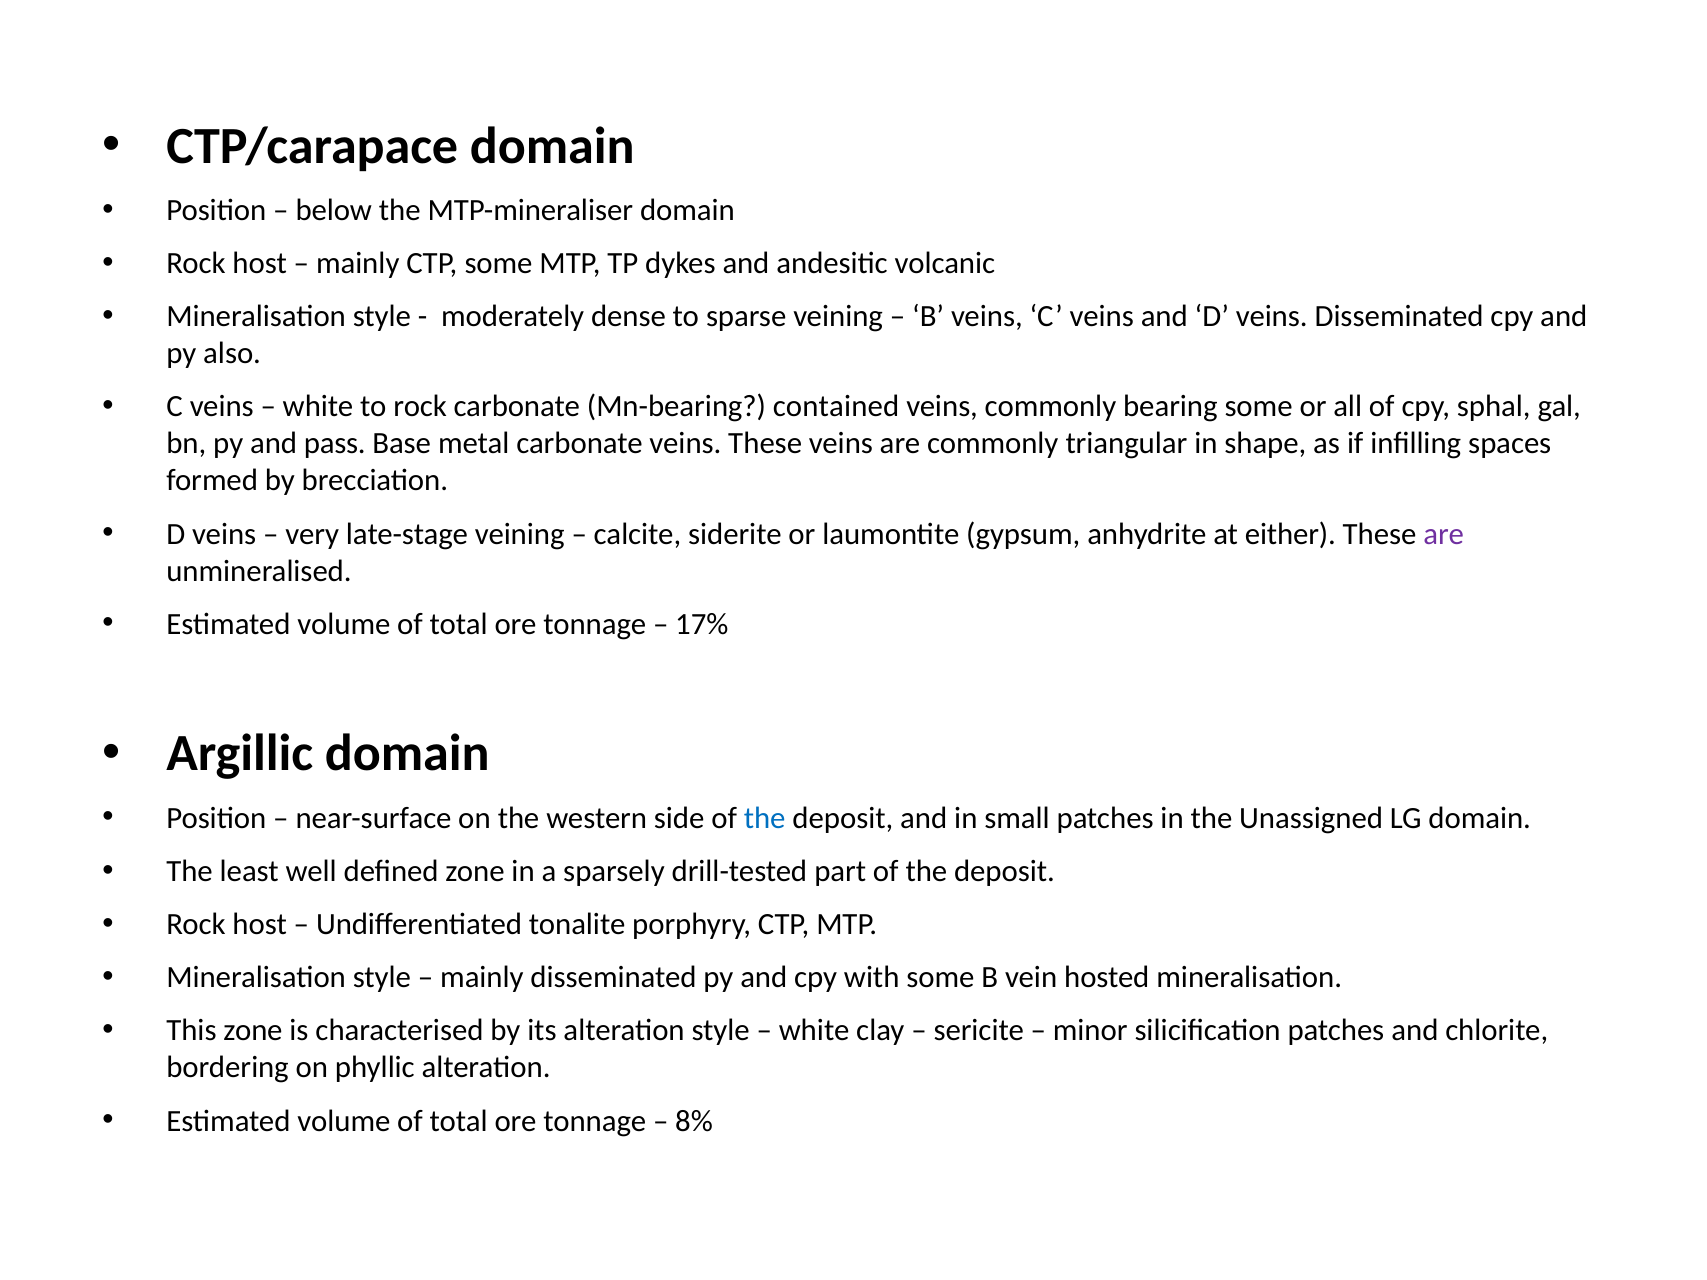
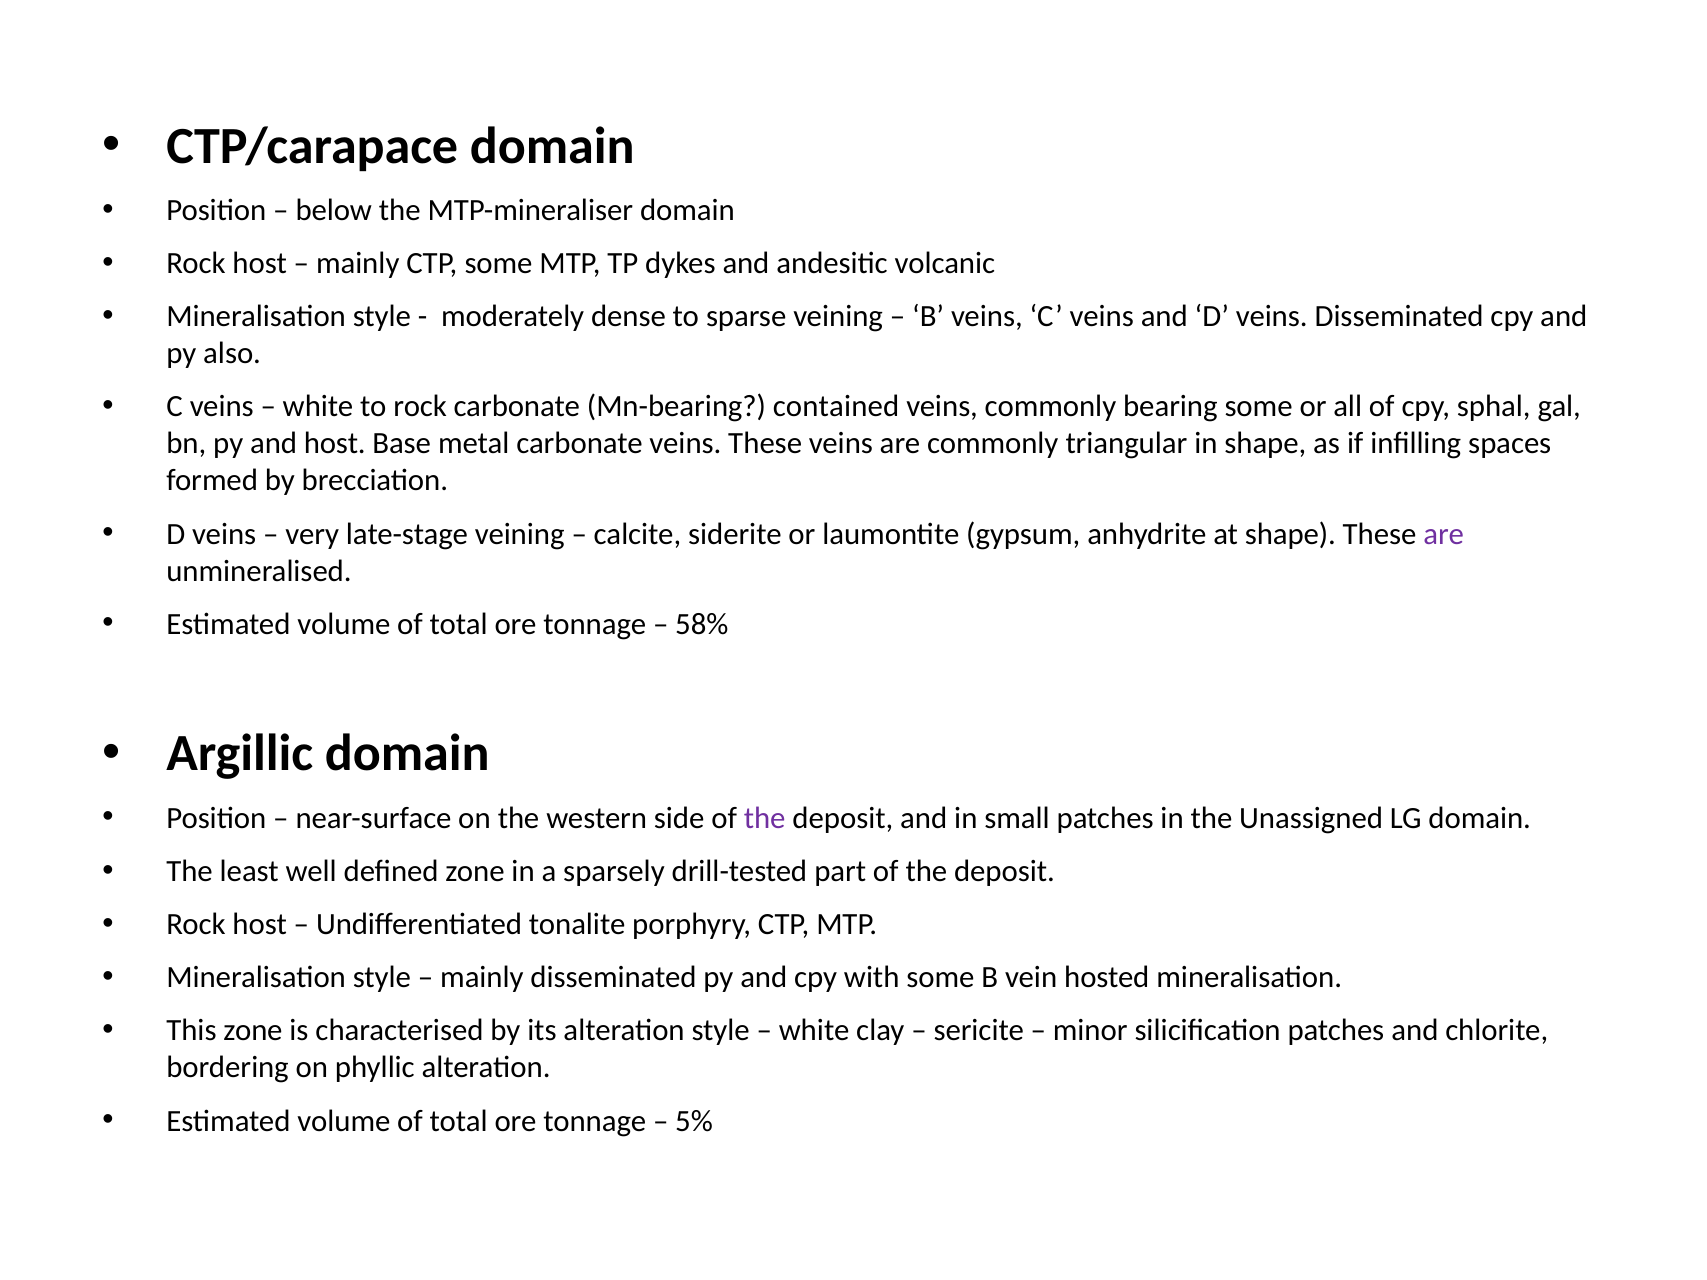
and pass: pass -> host
at either: either -> shape
17%: 17% -> 58%
the at (765, 818) colour: blue -> purple
8%: 8% -> 5%
